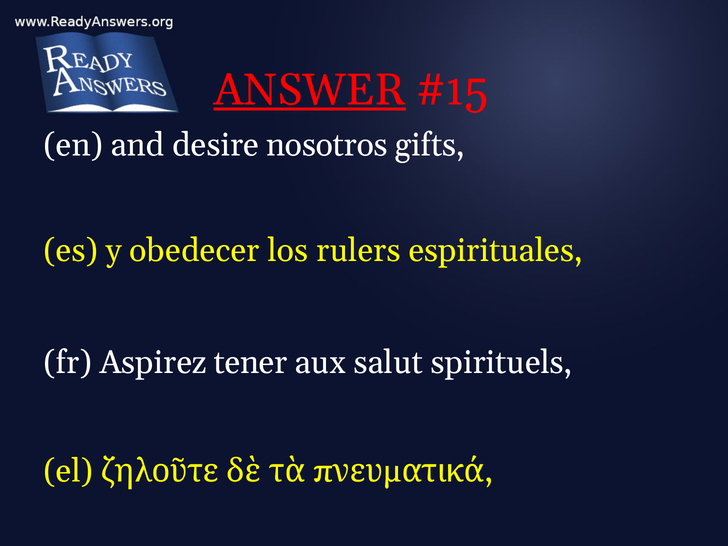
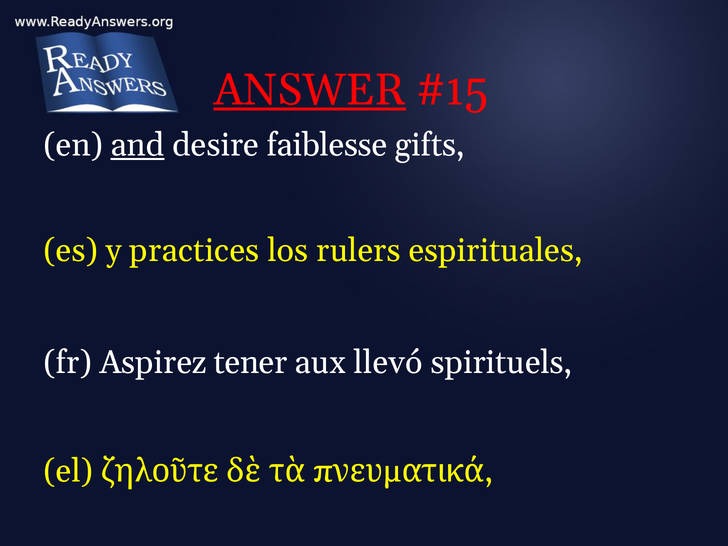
and underline: none -> present
nosotros: nosotros -> faiblesse
obedecer: obedecer -> practices
salut: salut -> llevó
